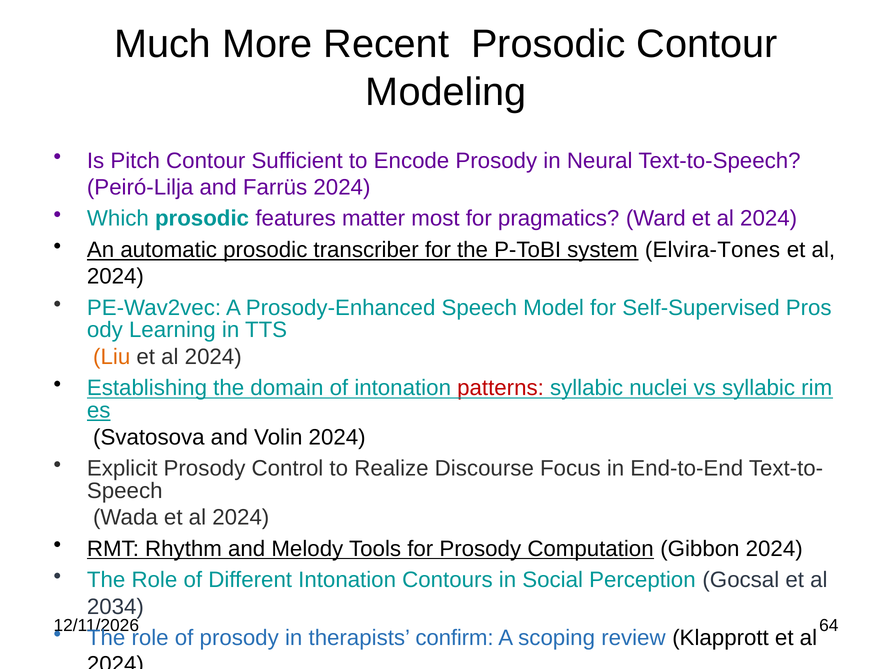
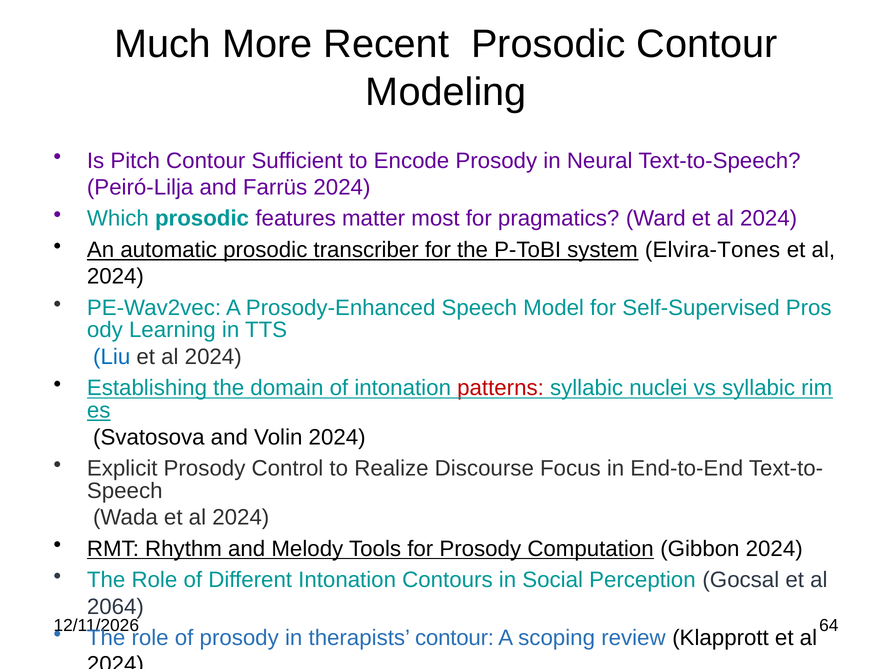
Liu colour: orange -> blue
2034: 2034 -> 2064
therapists confirm: confirm -> contour
